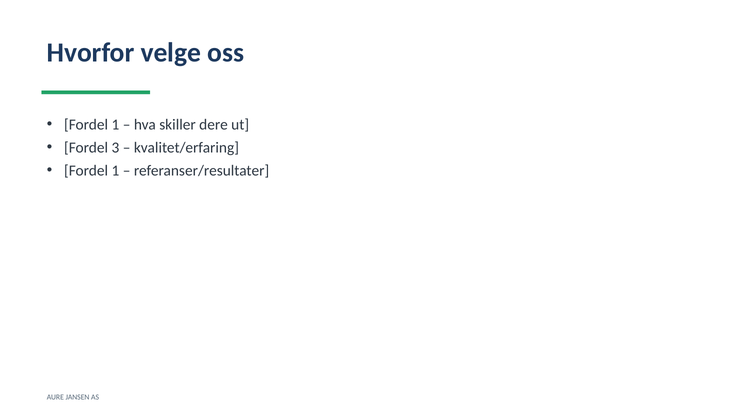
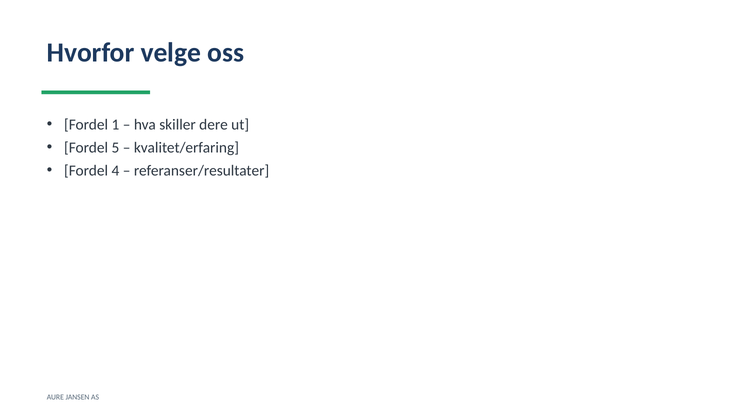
3: 3 -> 5
1 at (115, 171): 1 -> 4
